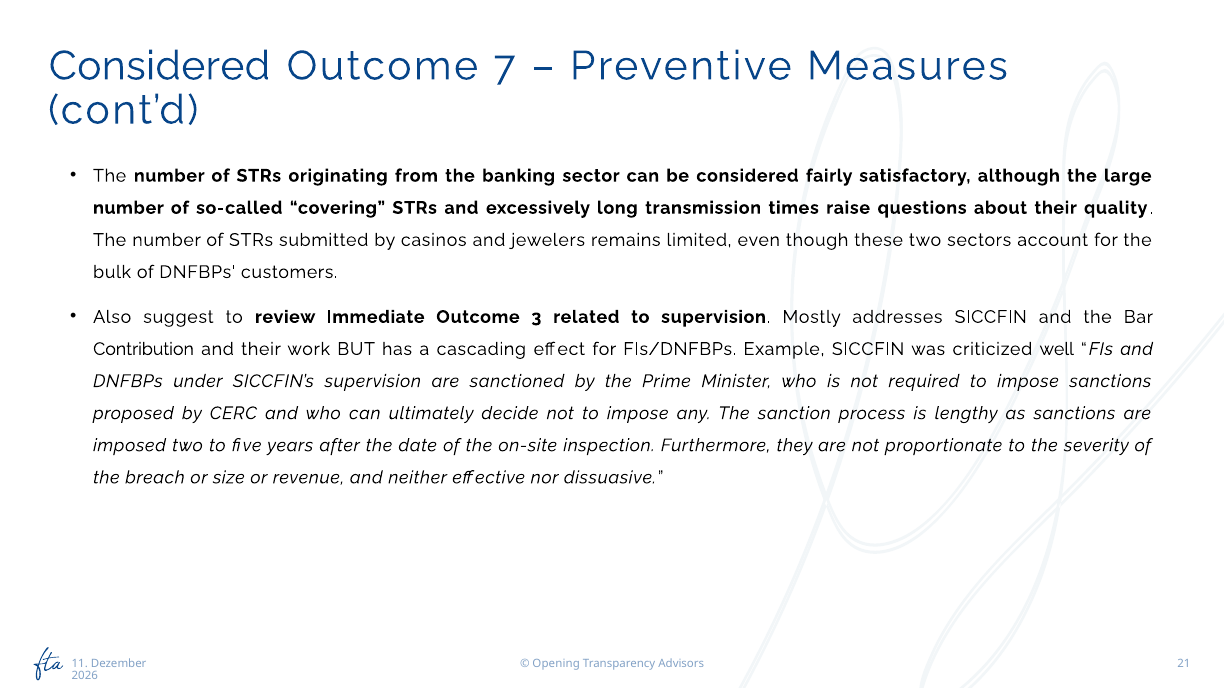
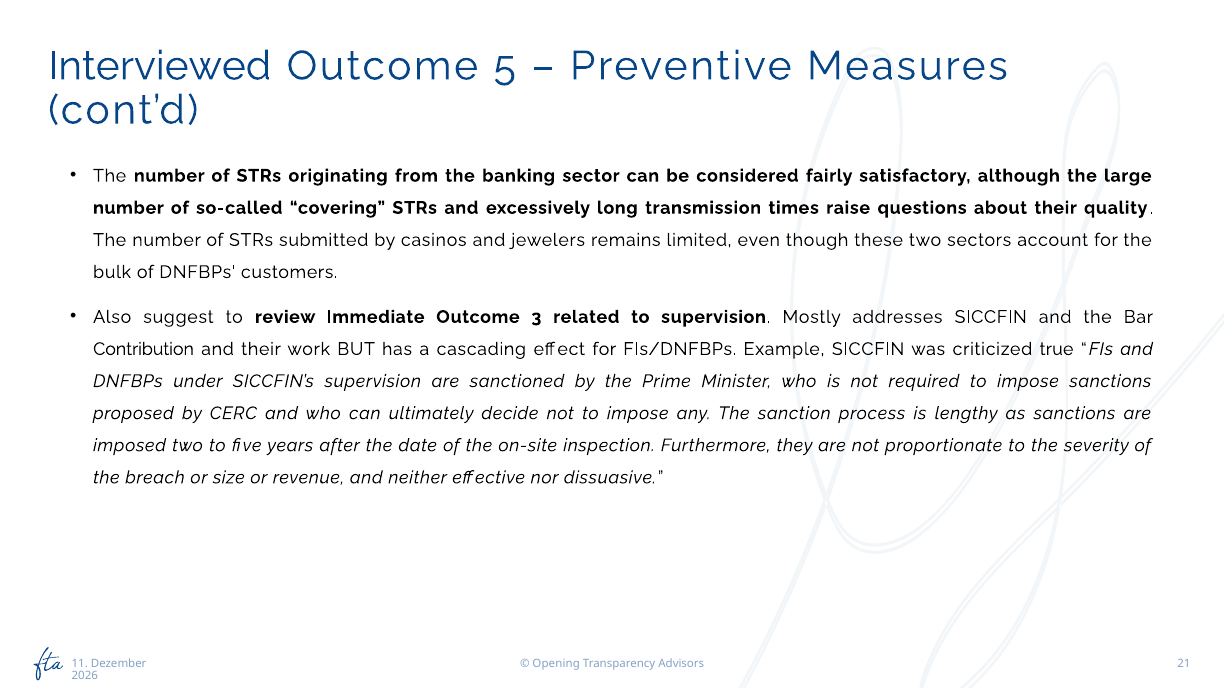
Considered at (159, 66): Considered -> Interviewed
7: 7 -> 5
well: well -> true
